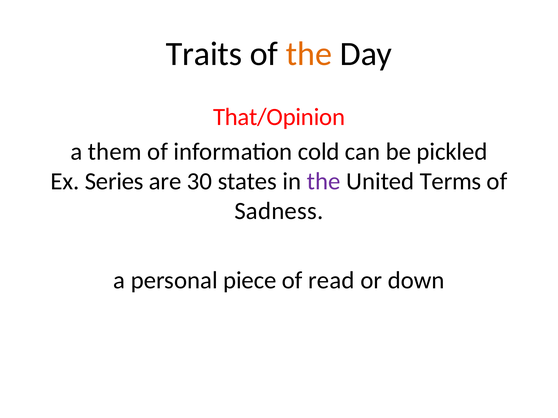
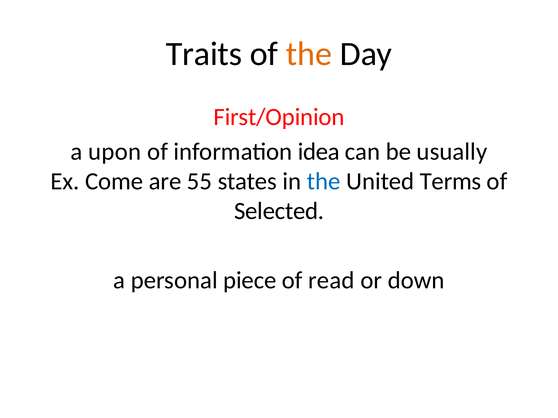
That/Opinion: That/Opinion -> First/Opinion
them: them -> upon
cold: cold -> idea
pickled: pickled -> usually
Series: Series -> Come
30: 30 -> 55
the at (324, 182) colour: purple -> blue
Sadness: Sadness -> Selected
